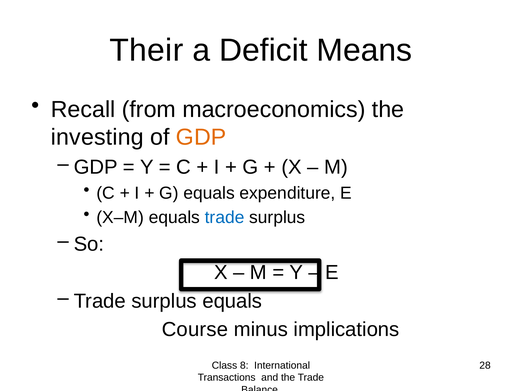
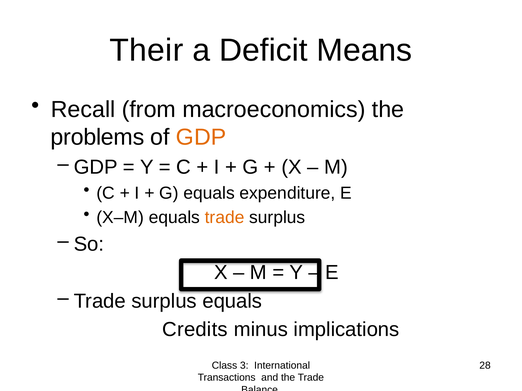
investing: investing -> problems
trade at (225, 218) colour: blue -> orange
Course: Course -> Credits
8: 8 -> 3
